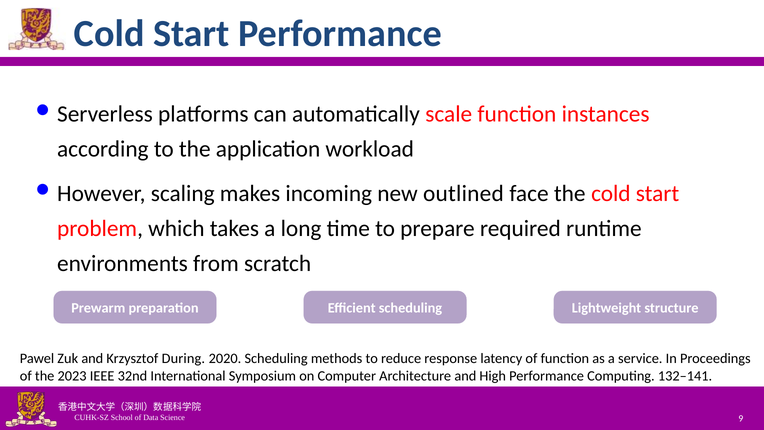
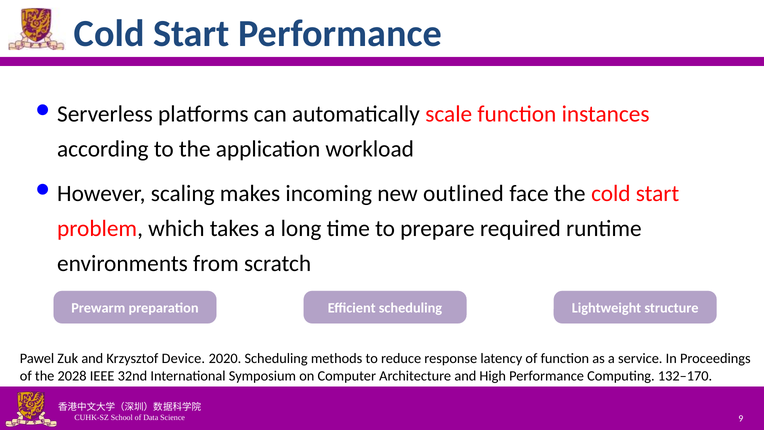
During: During -> Device
2023: 2023 -> 2028
132–141: 132–141 -> 132–170
